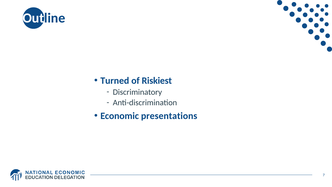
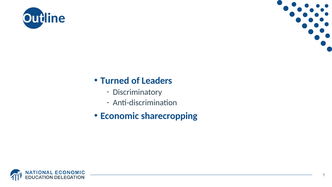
Riskiest: Riskiest -> Leaders
presentations: presentations -> sharecropping
